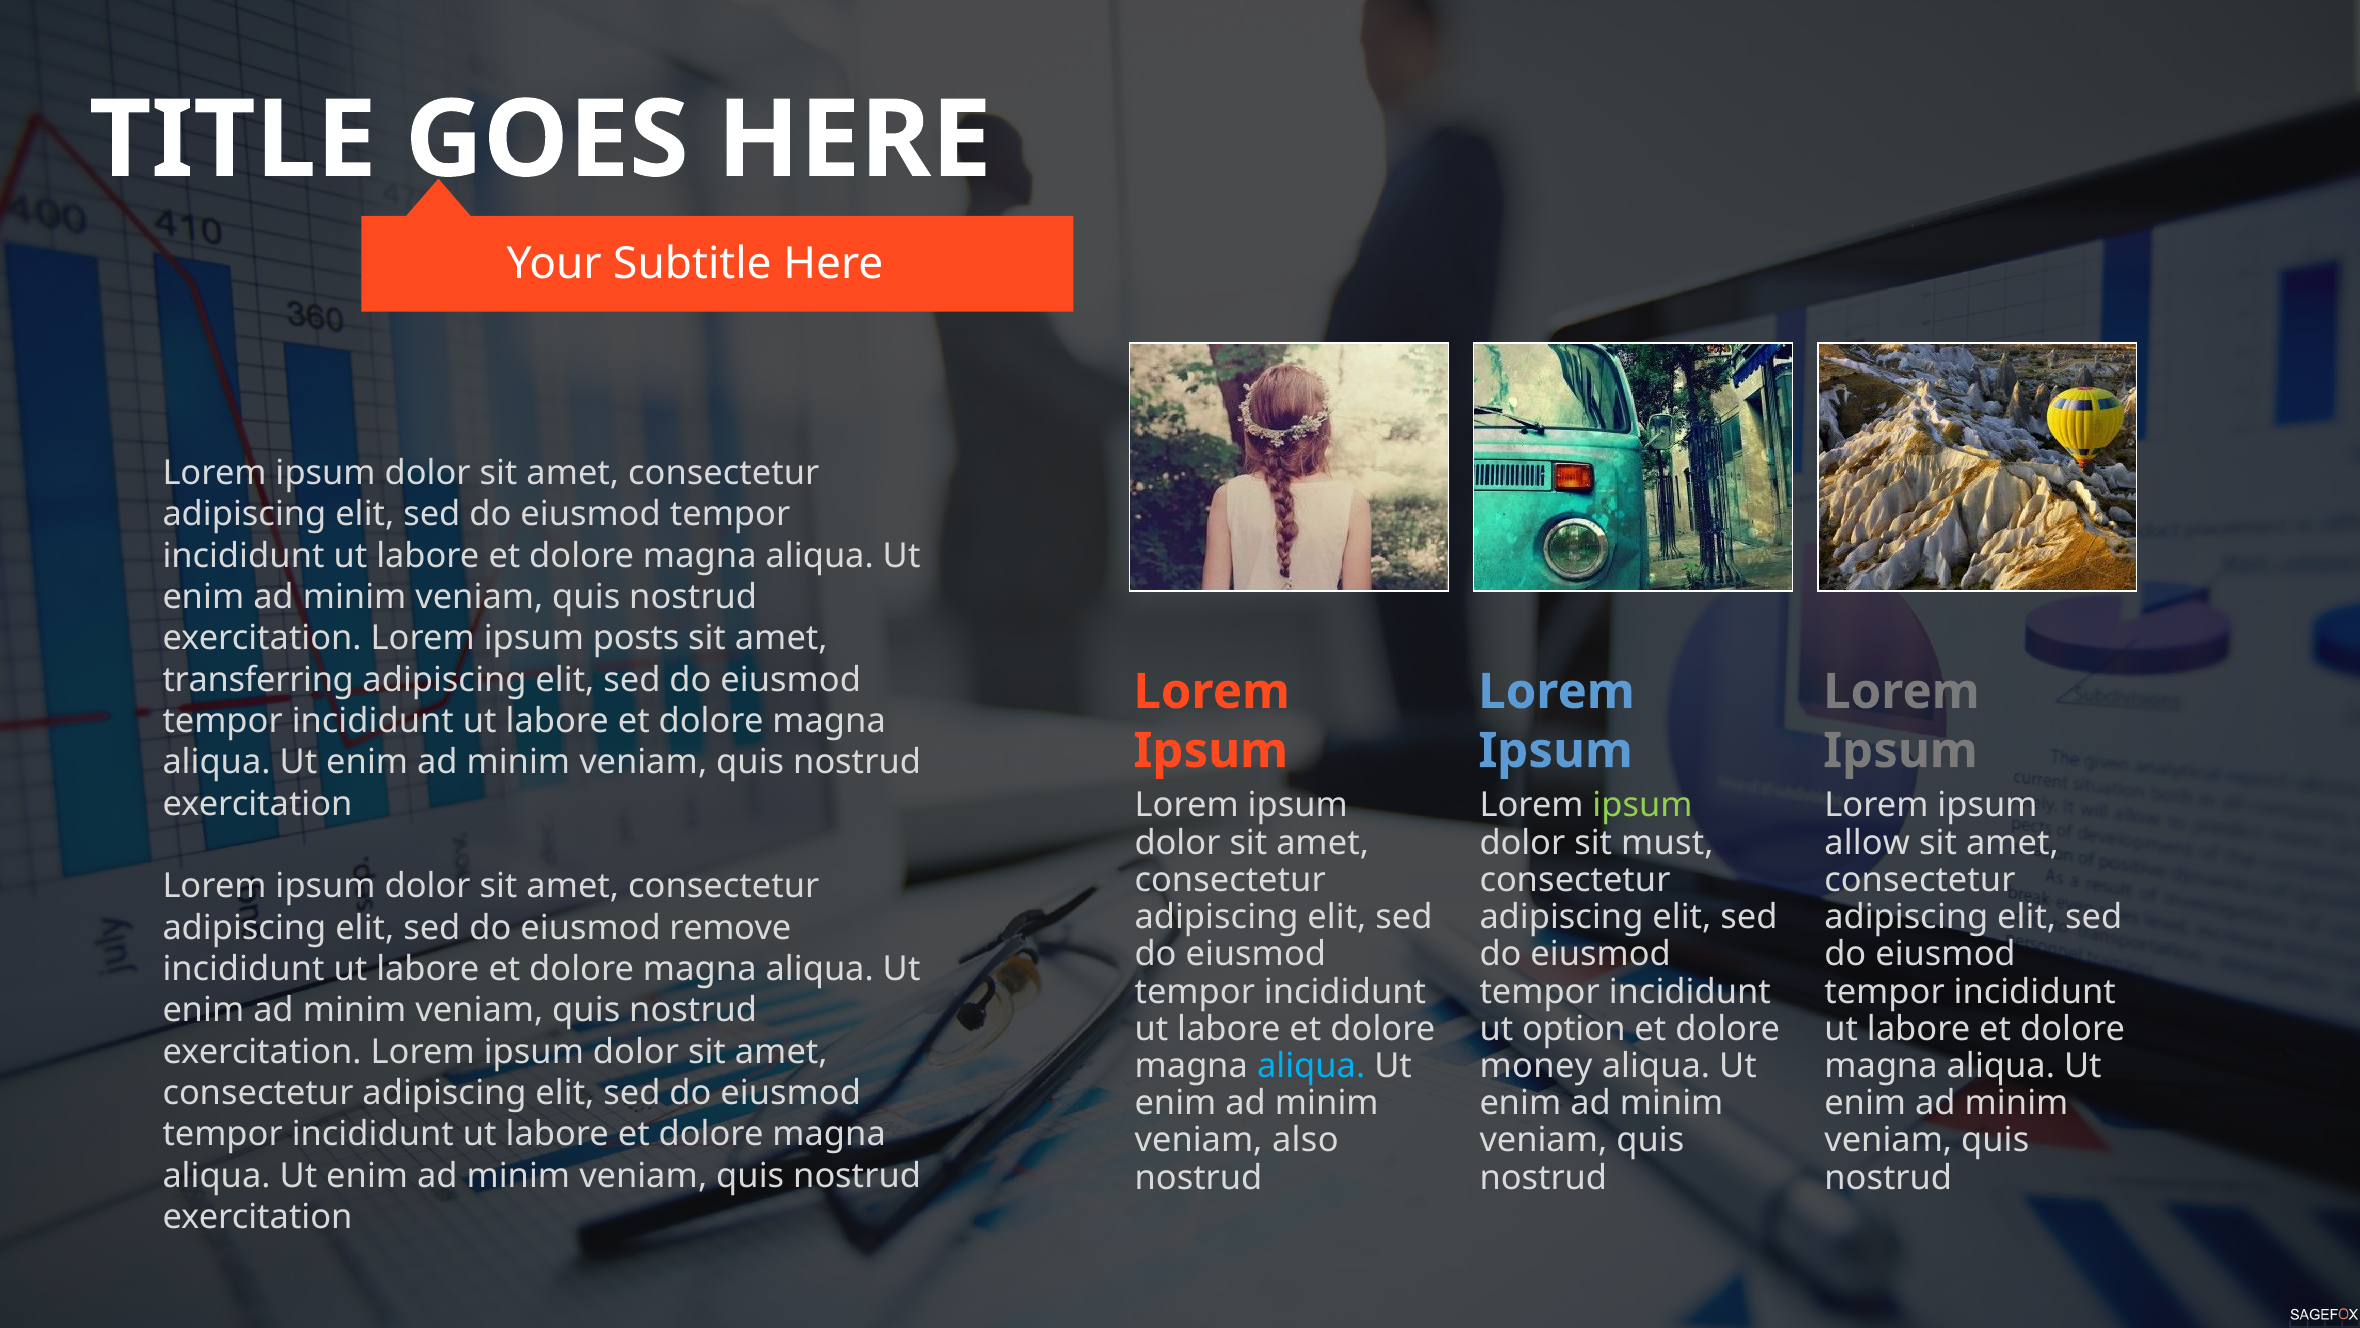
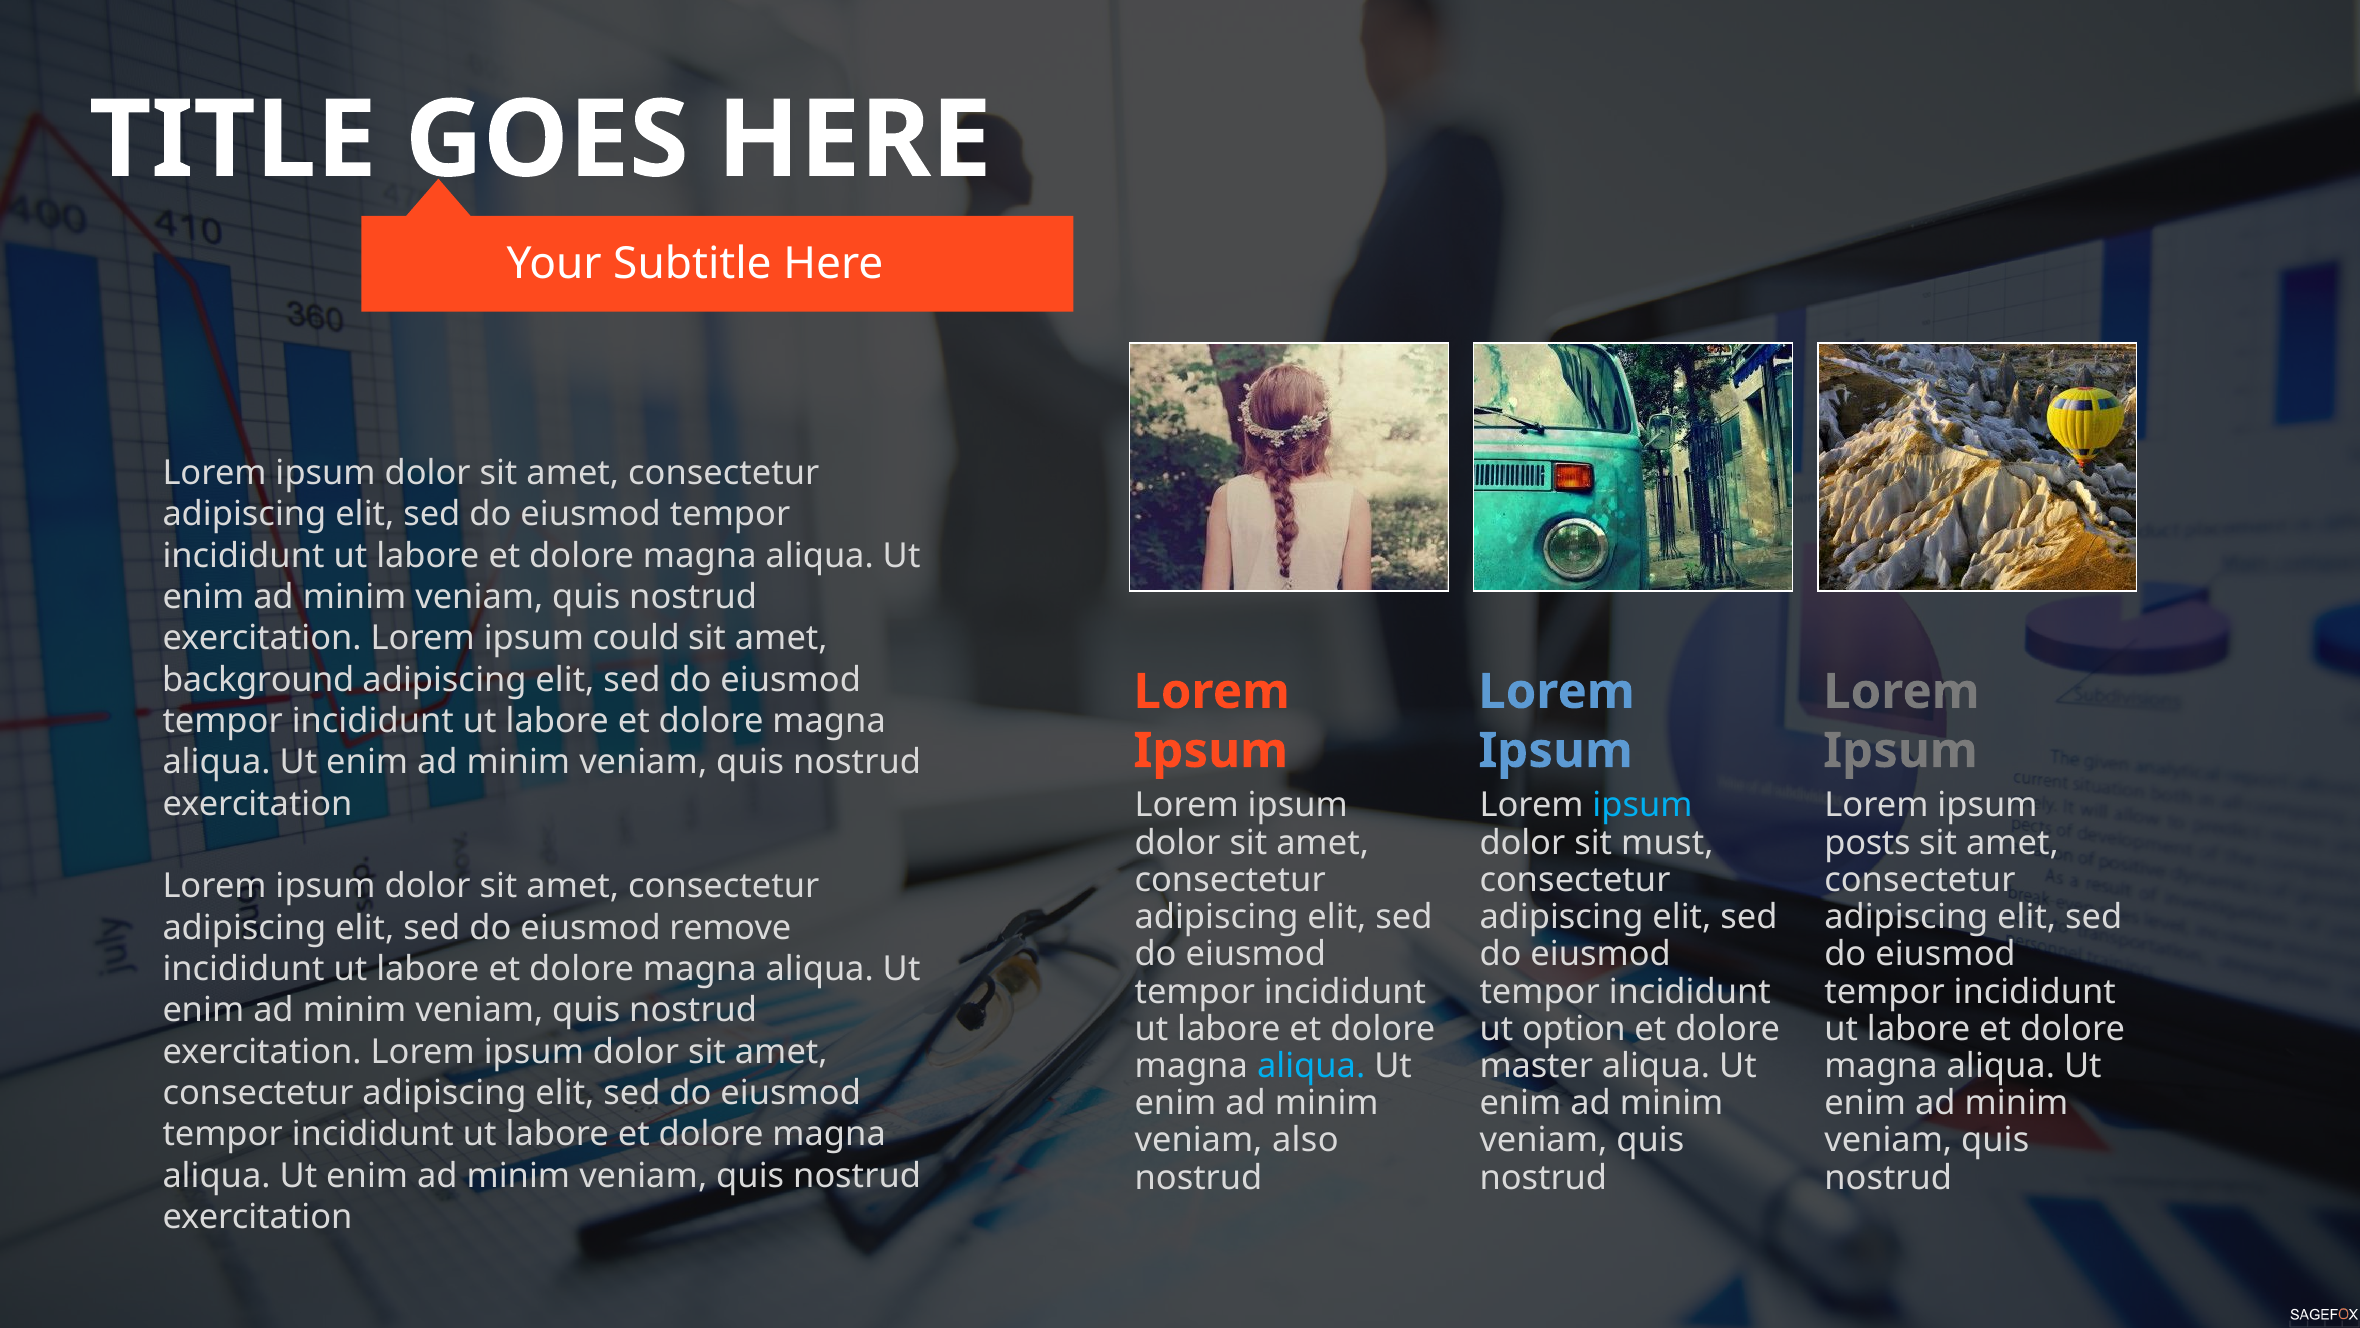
posts: posts -> could
transferring: transferring -> background
ipsum at (1643, 805) colour: light green -> light blue
allow: allow -> posts
money: money -> master
